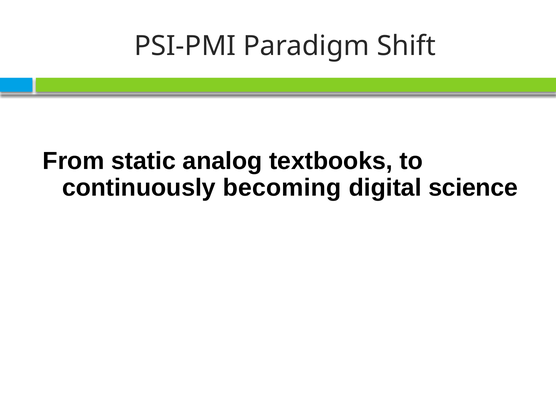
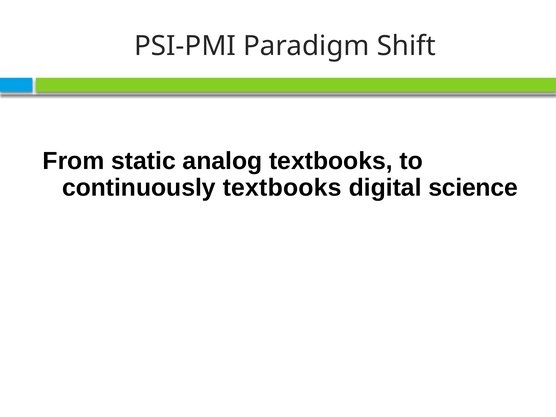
continuously becoming: becoming -> textbooks
